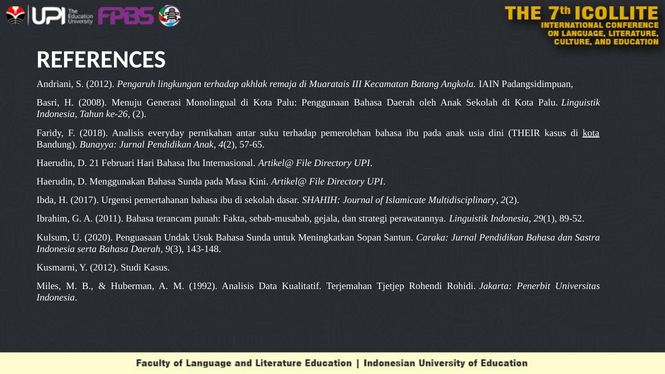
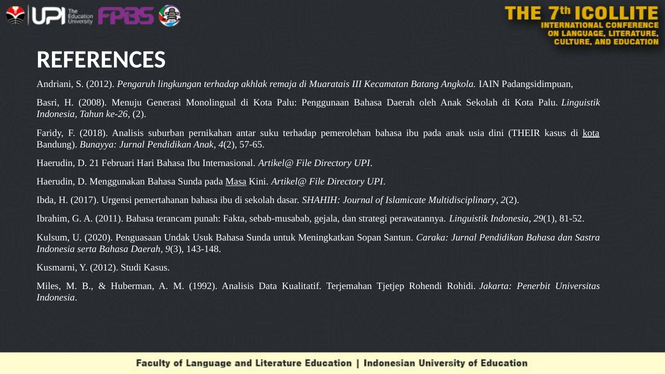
everyday: everyday -> suburban
Masa underline: none -> present
89-52: 89-52 -> 81-52
